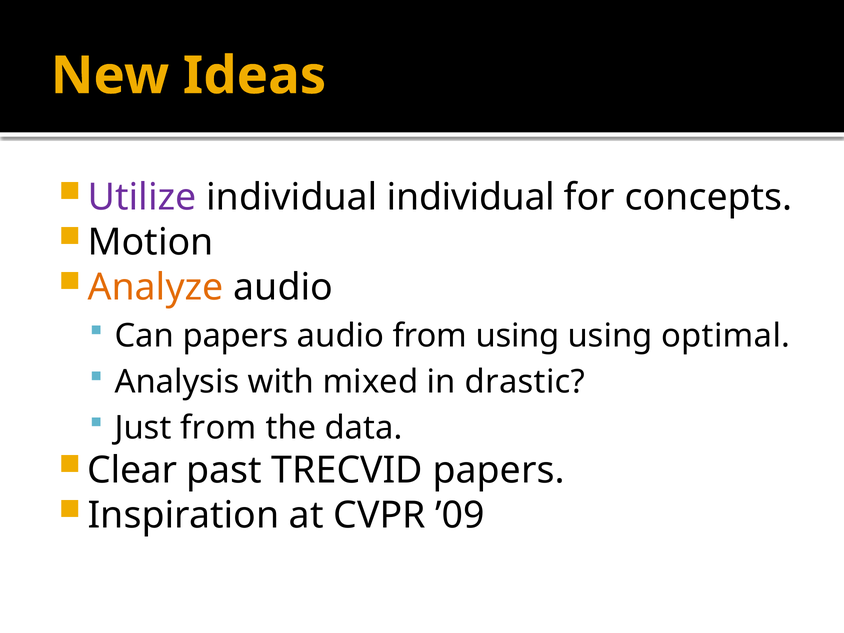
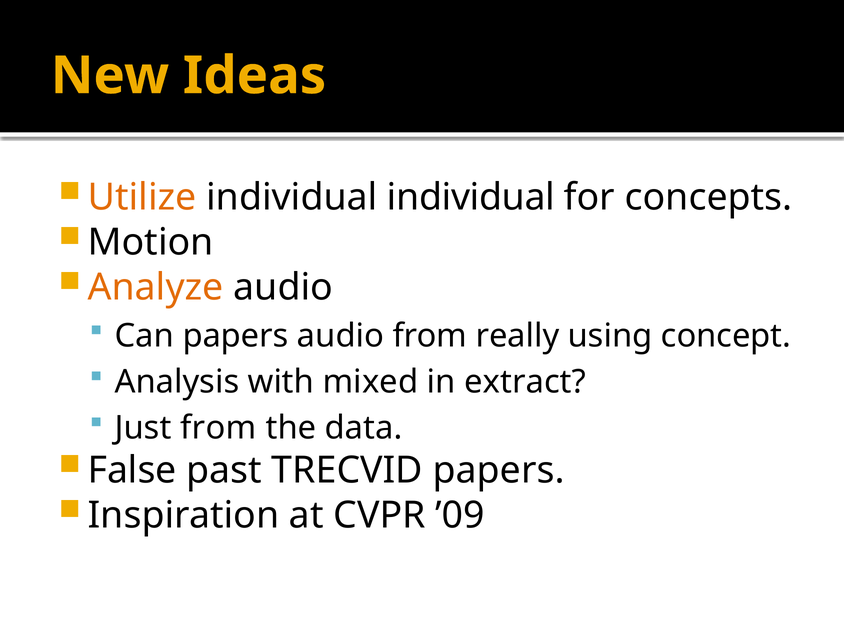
Utilize colour: purple -> orange
from using: using -> really
optimal: optimal -> concept
drastic: drastic -> extract
Clear: Clear -> False
